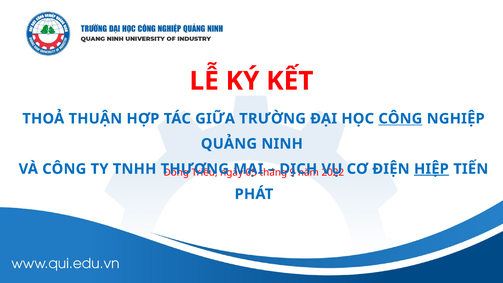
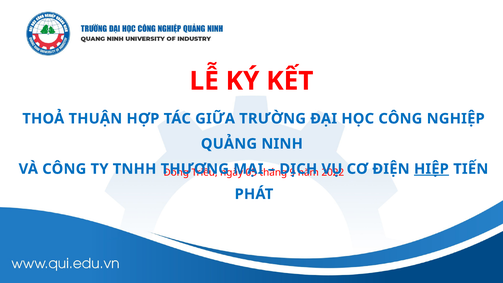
CÔNG at (400, 119) underline: present -> none
